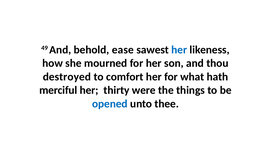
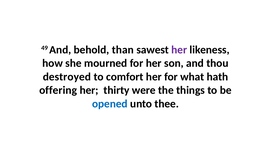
ease: ease -> than
her at (179, 50) colour: blue -> purple
merciful: merciful -> offering
